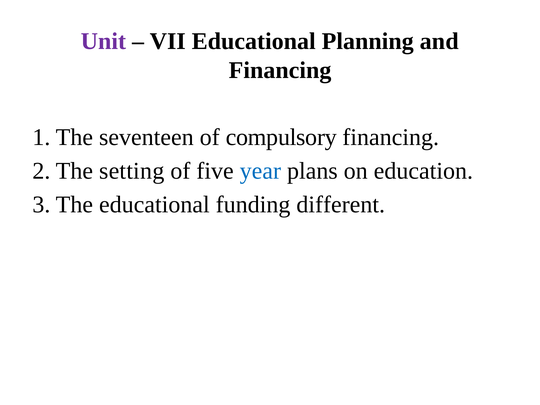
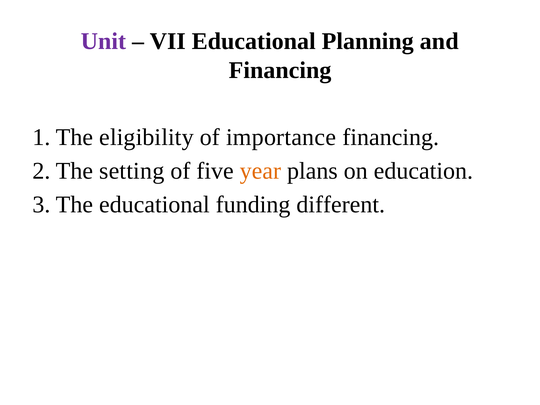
seventeen: seventeen -> eligibility
compulsory: compulsory -> importance
year colour: blue -> orange
